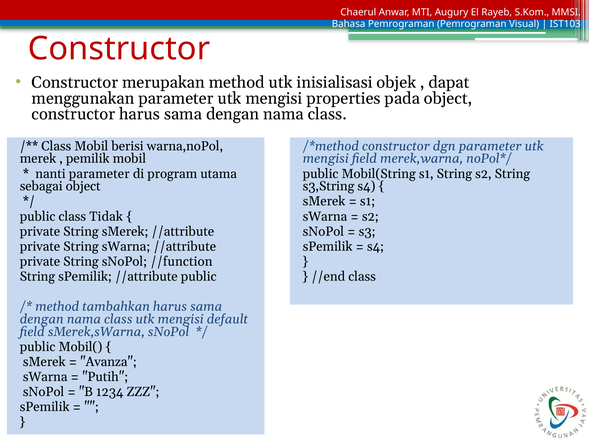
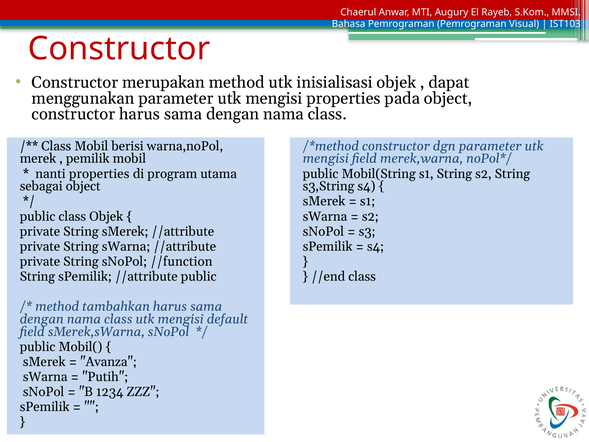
nanti parameter: parameter -> properties
class Tidak: Tidak -> Objek
